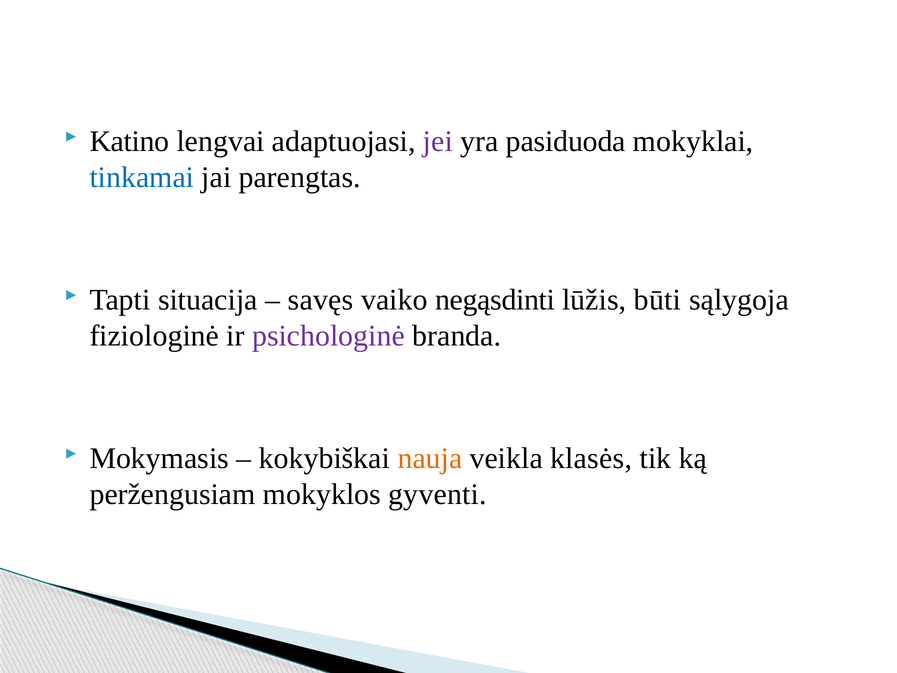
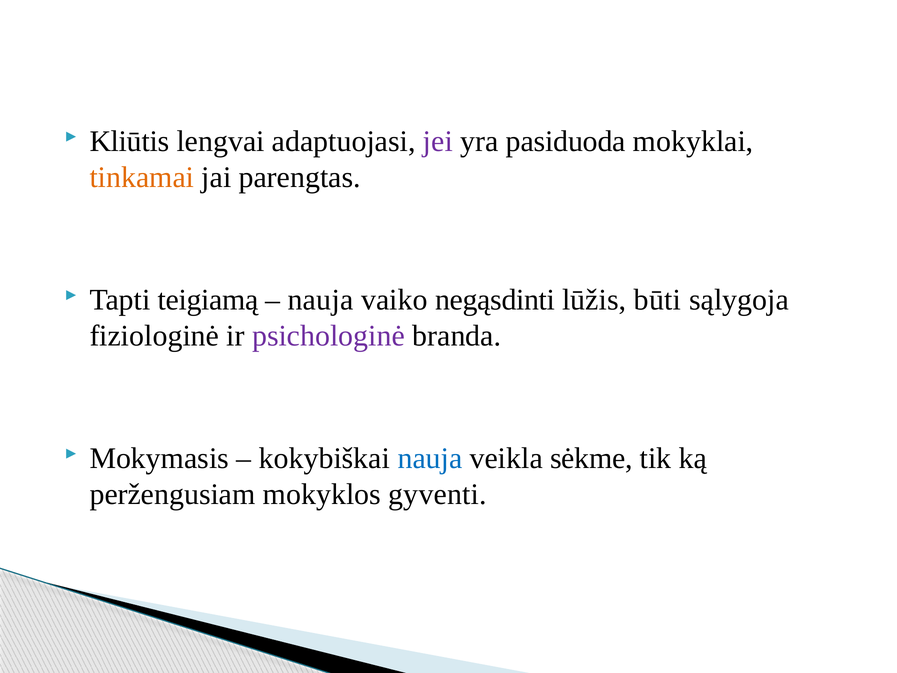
Katino: Katino -> Kliūtis
tinkamai colour: blue -> orange
situacija: situacija -> teigiamą
savęs at (321, 300): savęs -> nauja
nauja at (430, 458) colour: orange -> blue
klasės: klasės -> sėkme
